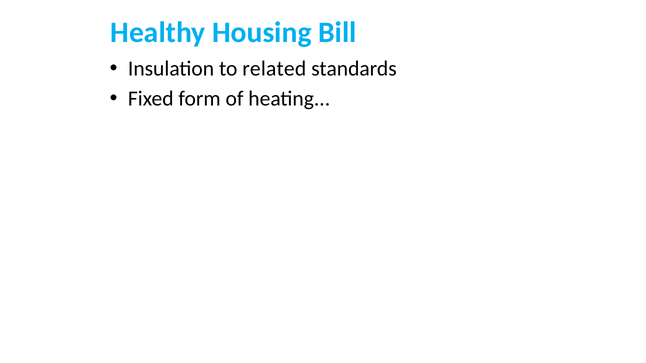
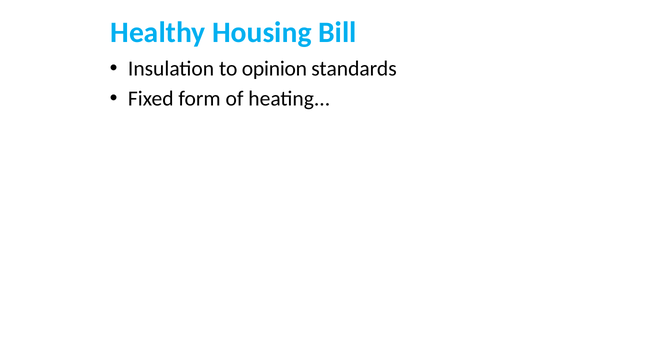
related: related -> opinion
